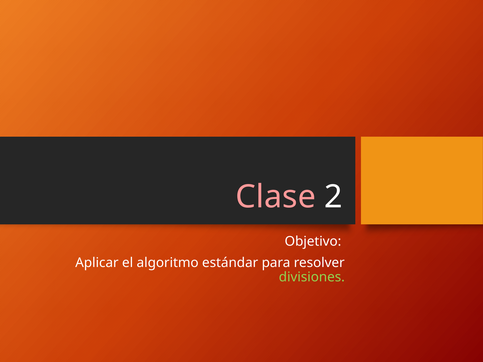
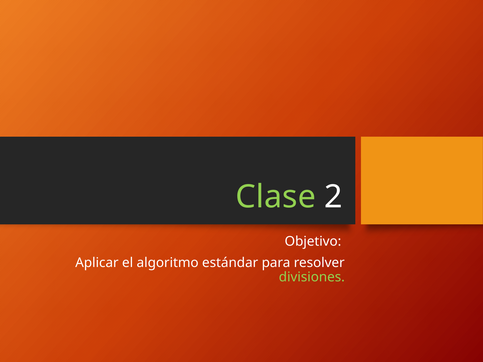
Clase colour: pink -> light green
